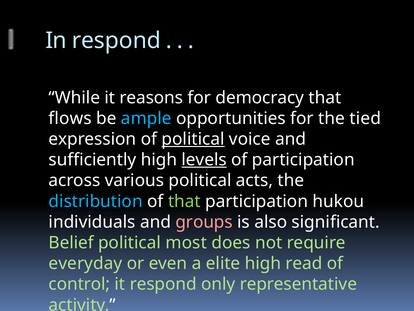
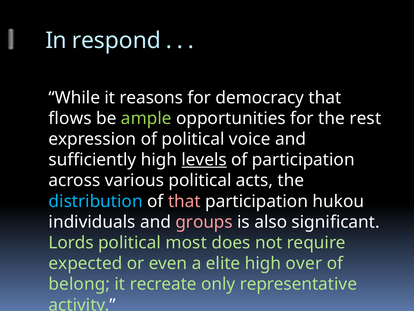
ample colour: light blue -> light green
tied: tied -> rest
political at (193, 139) underline: present -> none
that at (184, 201) colour: light green -> pink
Belief: Belief -> Lords
everyday: everyday -> expected
read: read -> over
control: control -> belong
it respond: respond -> recreate
